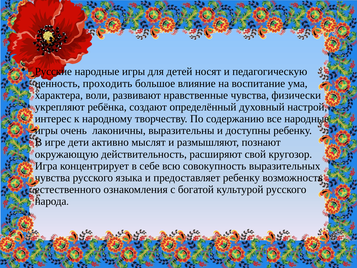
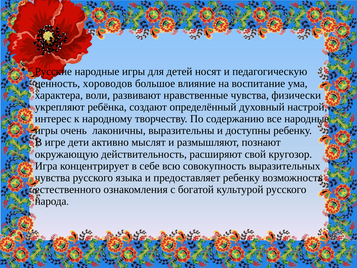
проходить: проходить -> хороводов
